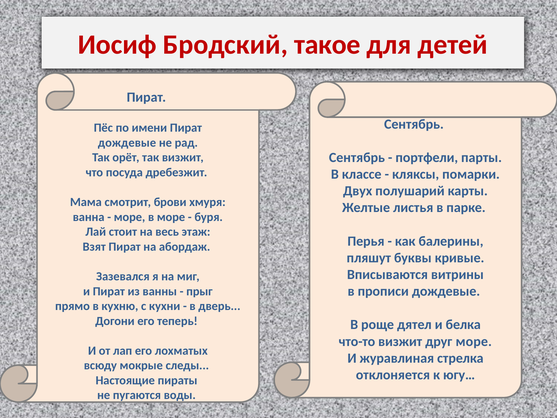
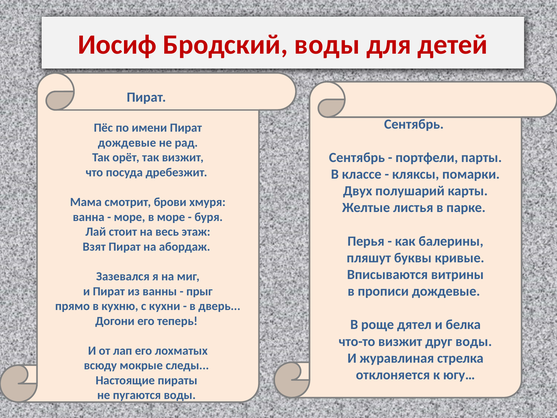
Бродский такое: такое -> воды
друг море: море -> воды
